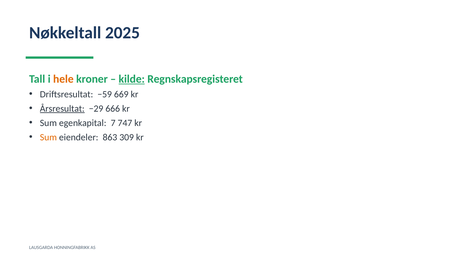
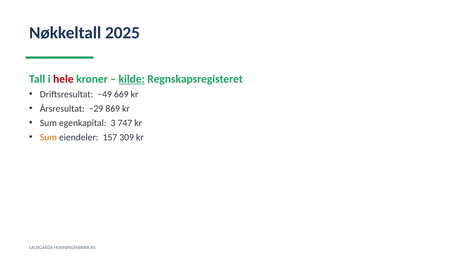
hele colour: orange -> red
−59: −59 -> −49
Årsresultat underline: present -> none
666: 666 -> 869
7: 7 -> 3
863: 863 -> 157
